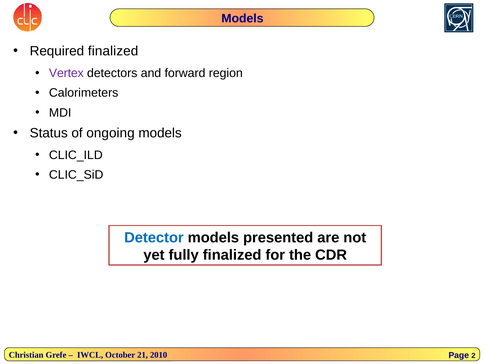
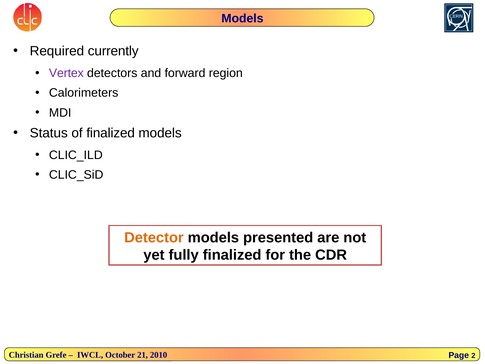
Required finalized: finalized -> currently
of ongoing: ongoing -> finalized
Detector colour: blue -> orange
